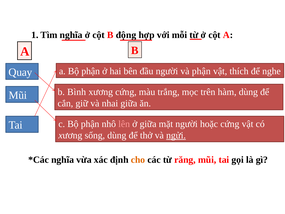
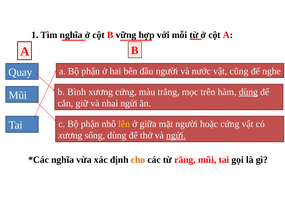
động: động -> vững
và phận: phận -> nước
thích: thích -> cũng
dùng at (248, 92) underline: none -> present
nhai giữa: giữa -> ngửi
lên colour: pink -> yellow
